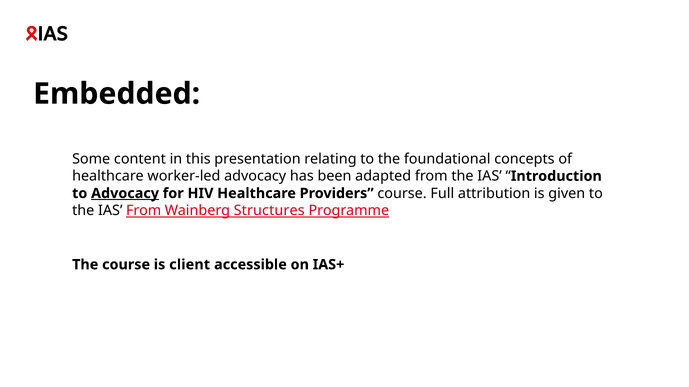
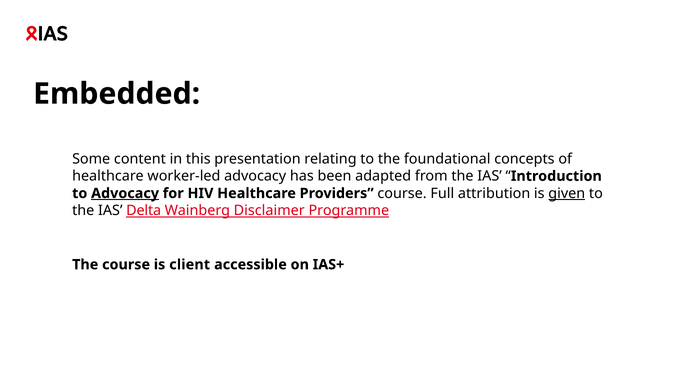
given underline: none -> present
IAS From: From -> Delta
Structures: Structures -> Disclaimer
